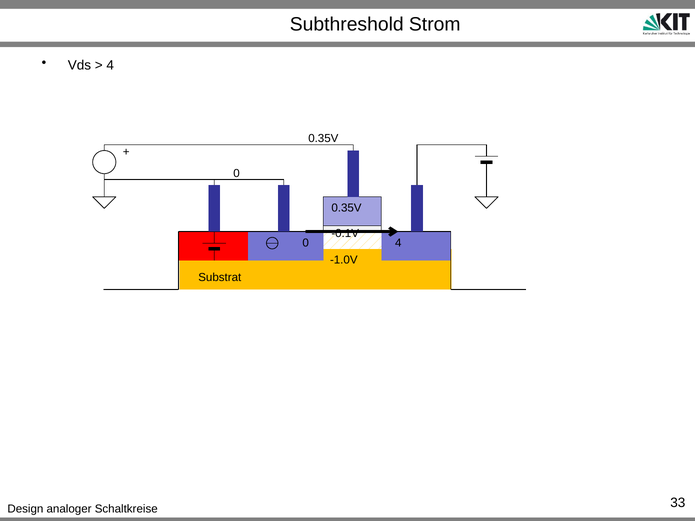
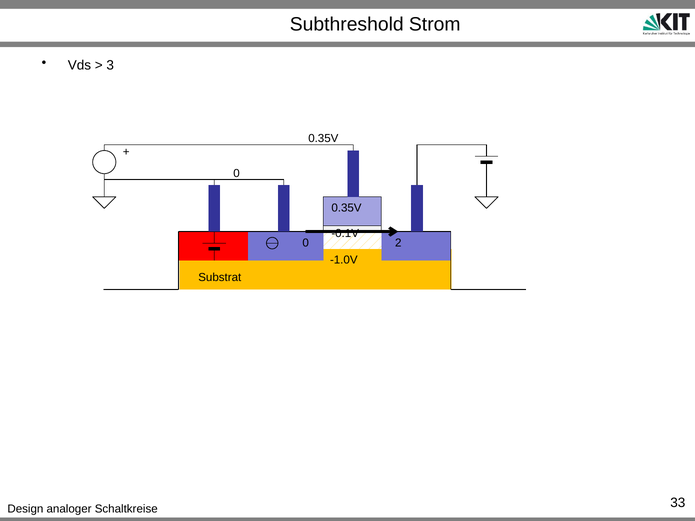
4 at (110, 65): 4 -> 3
0 4: 4 -> 2
